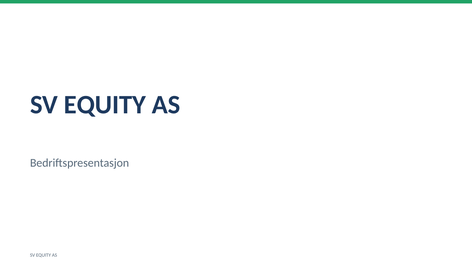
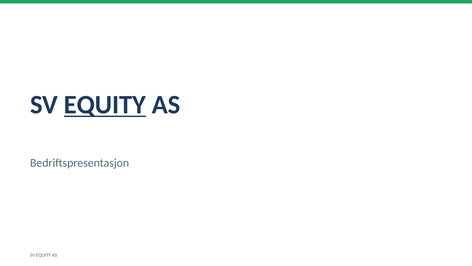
EQUITY at (105, 105) underline: none -> present
